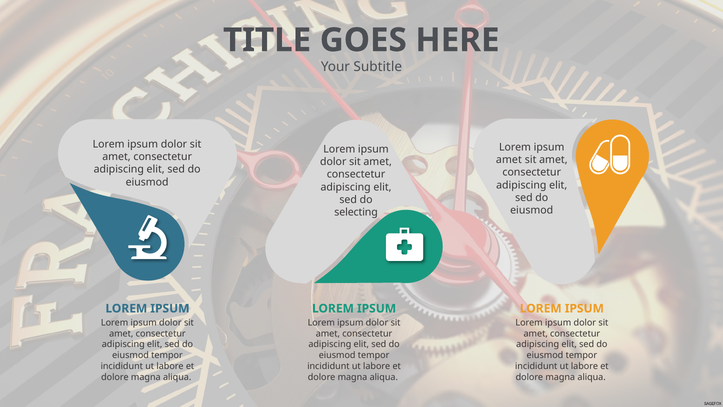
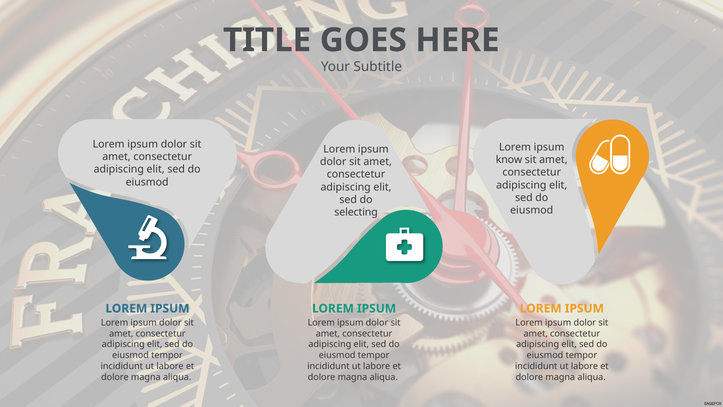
amet at (509, 160): amet -> know
